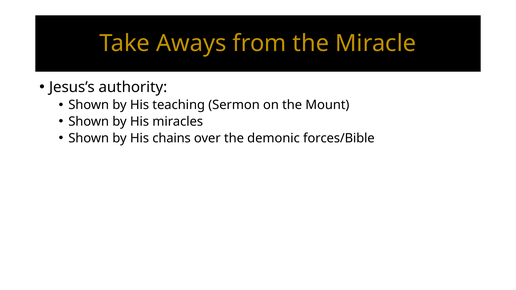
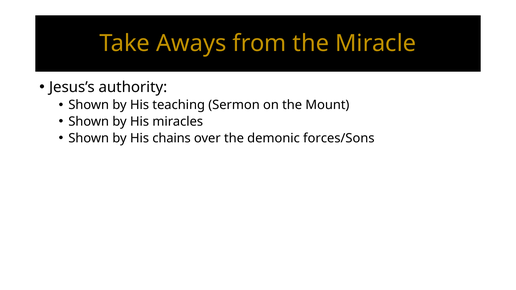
forces/Bible: forces/Bible -> forces/Sons
